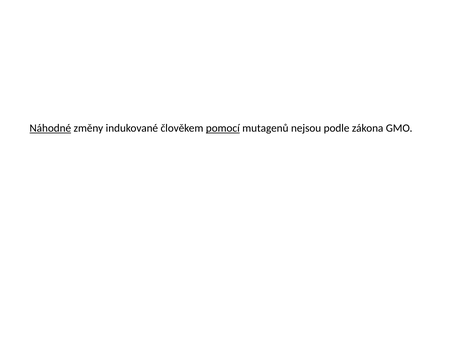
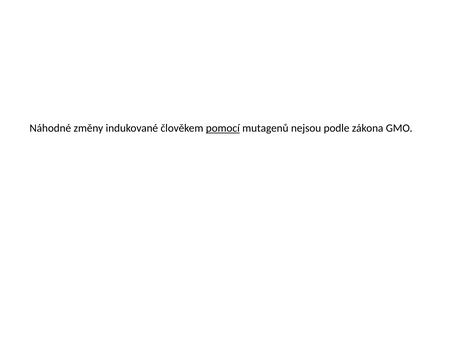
Náhodné underline: present -> none
